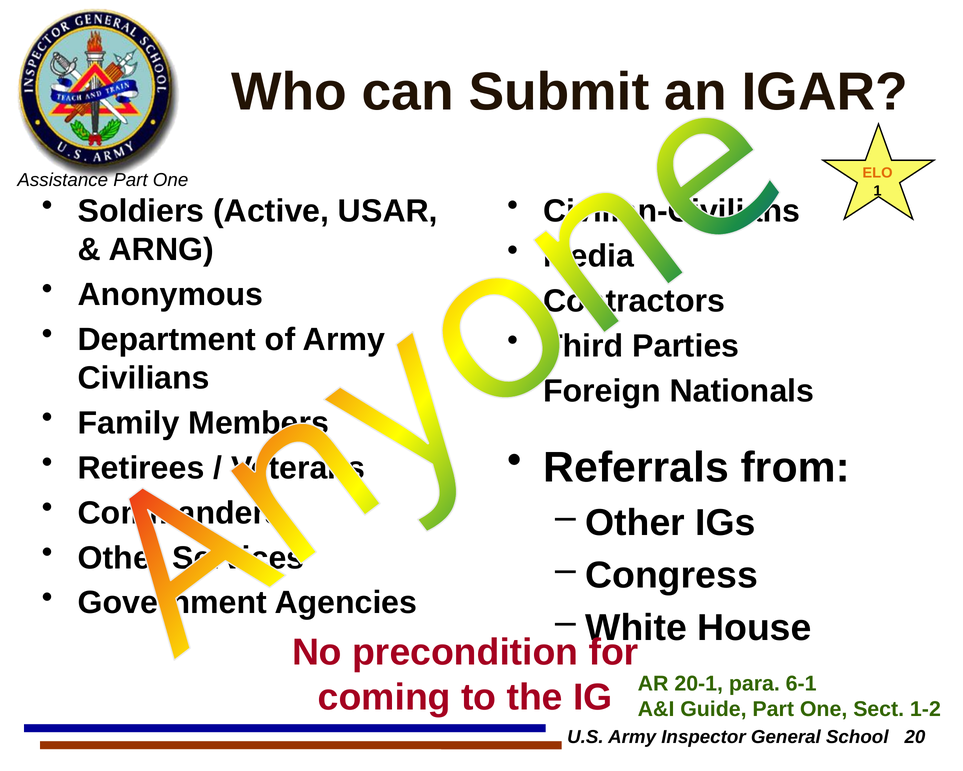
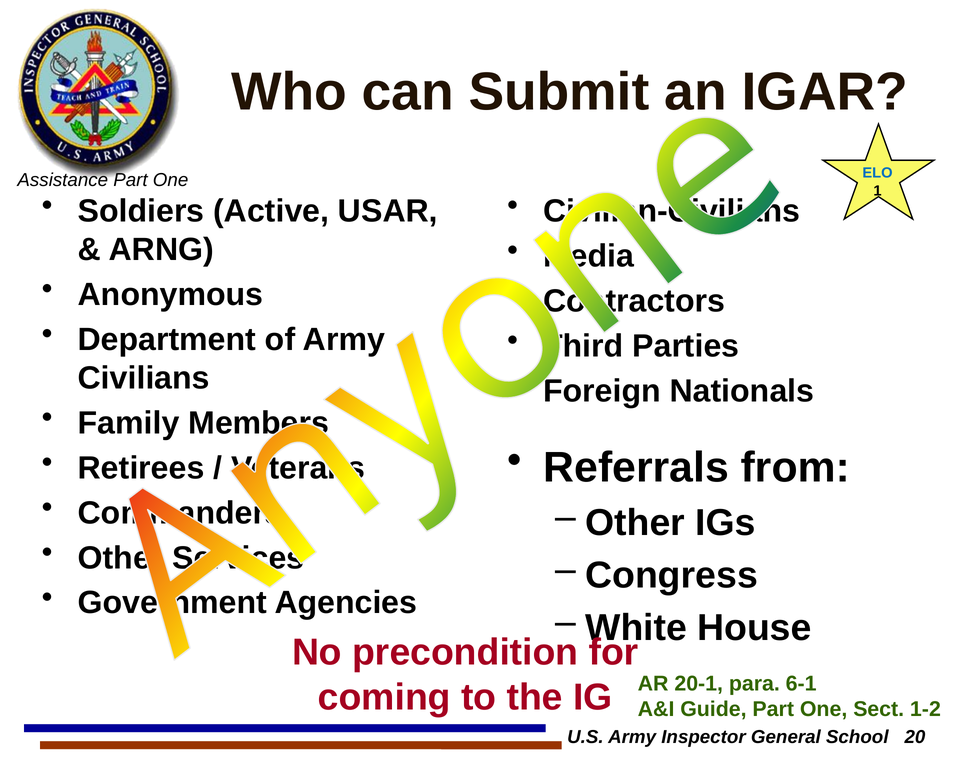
ELO colour: orange -> blue
